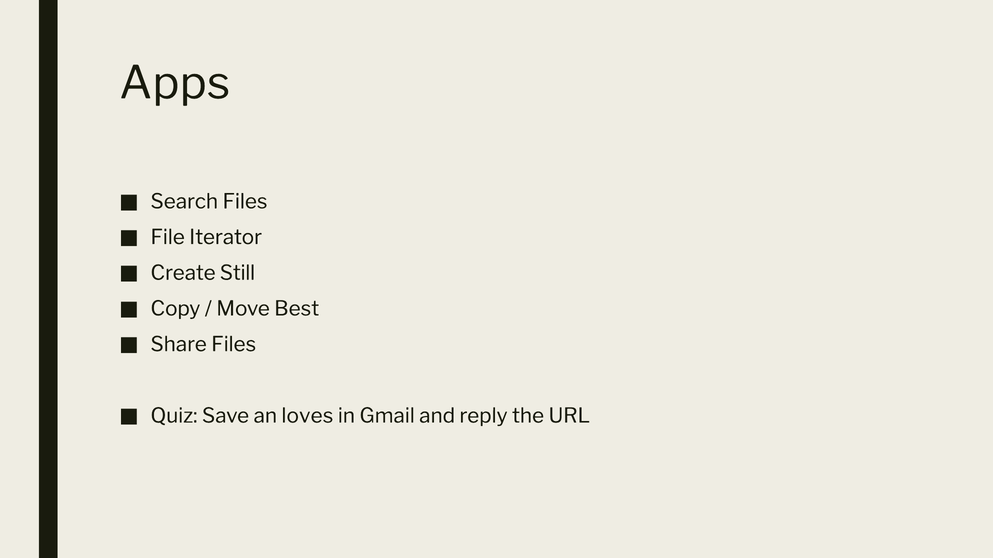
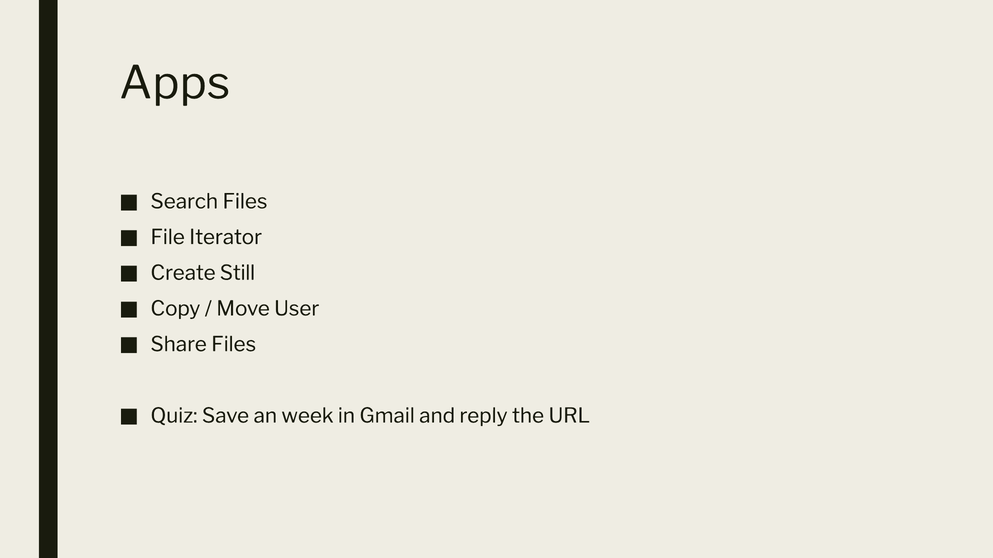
Best: Best -> User
loves: loves -> week
